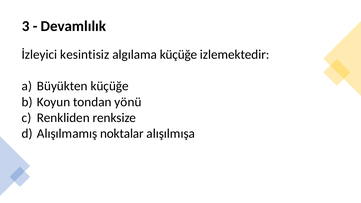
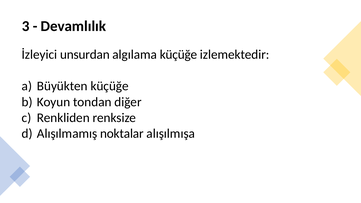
kesintisiz: kesintisiz -> unsurdan
yönü: yönü -> diğer
